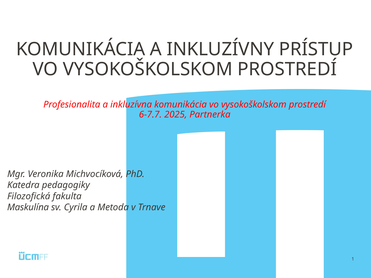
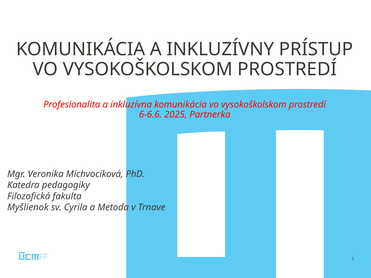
6-7.7: 6-7.7 -> 6-6.6
Maskulína: Maskulína -> Myšlienok
